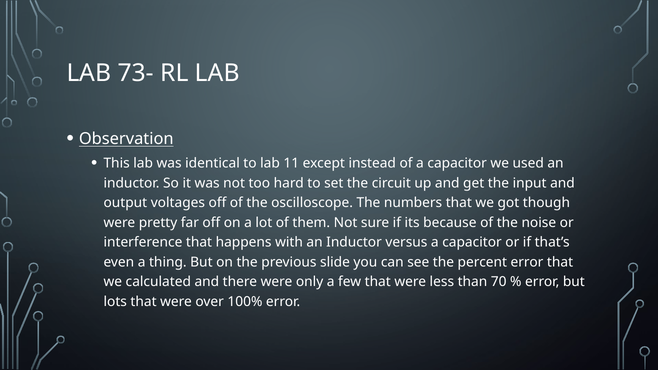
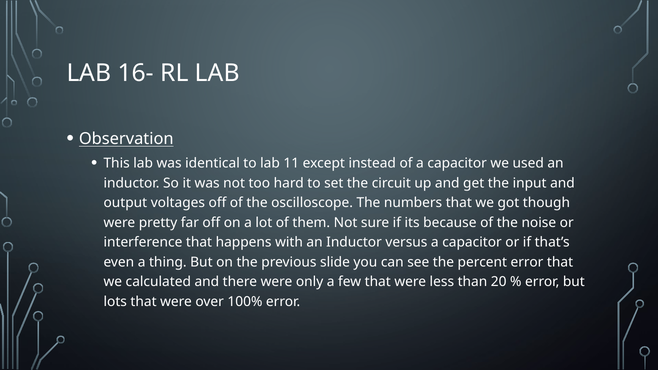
73-: 73- -> 16-
70: 70 -> 20
